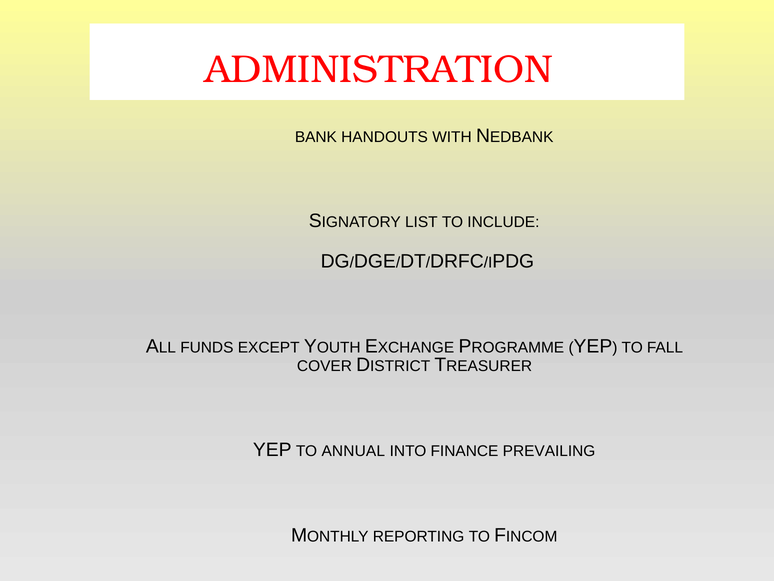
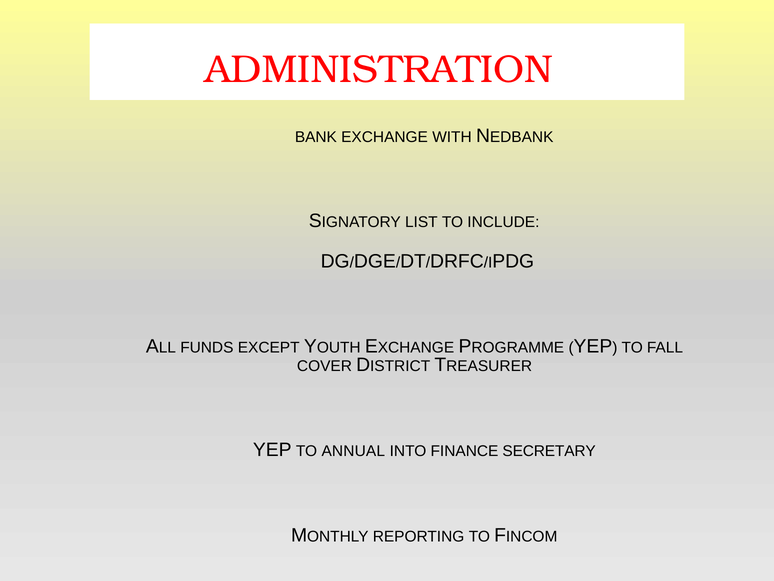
HANDOUTS: HANDOUTS -> EXCHANGE
PREVAILING: PREVAILING -> SECRETARY
